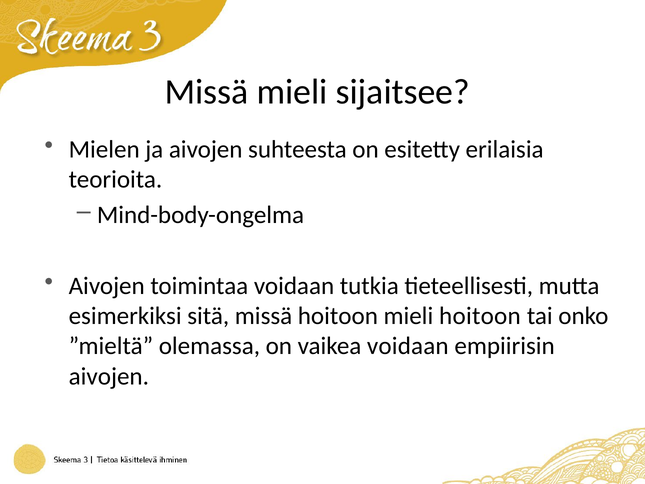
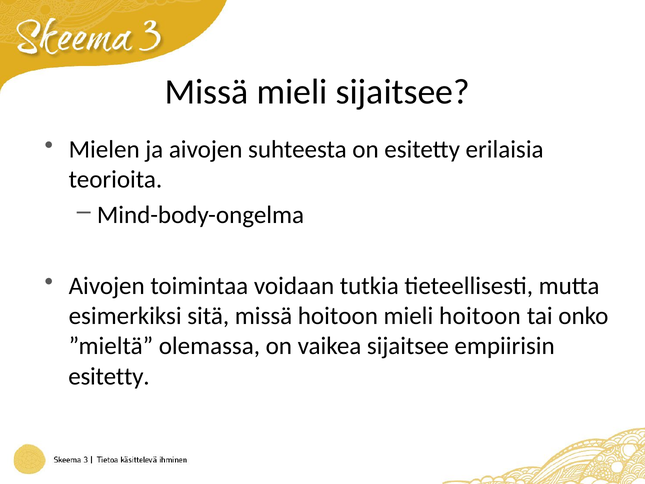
vaikea voidaan: voidaan -> sijaitsee
aivojen at (109, 376): aivojen -> esitetty
